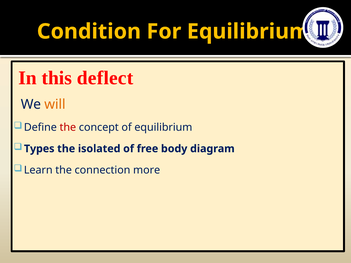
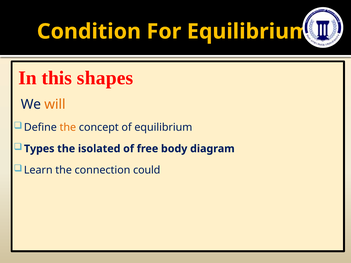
deflect: deflect -> shapes
the at (68, 127) colour: red -> orange
more: more -> could
